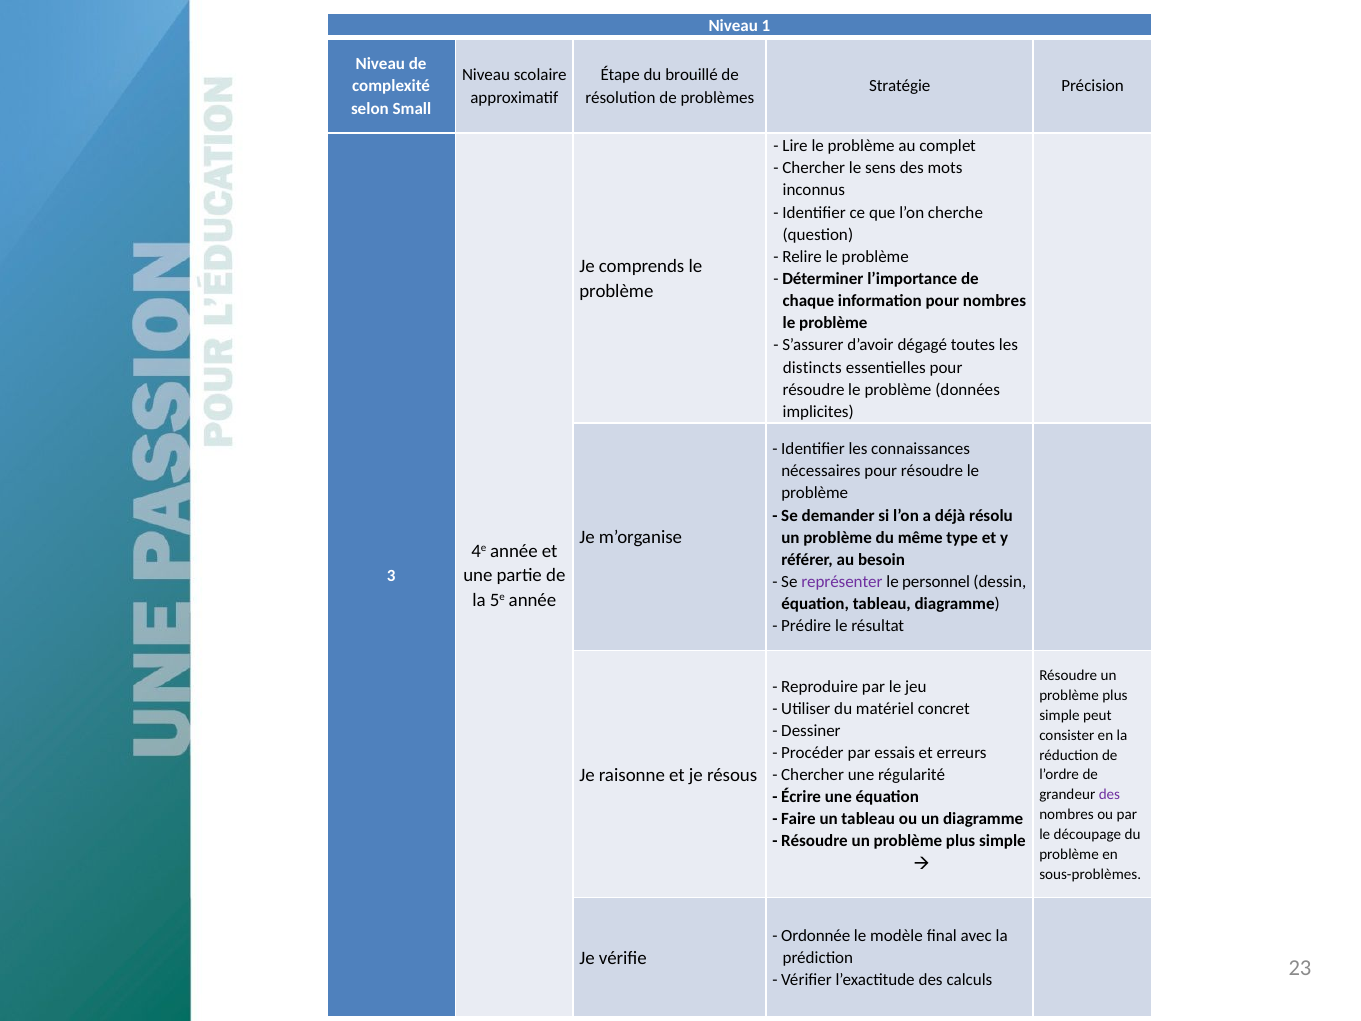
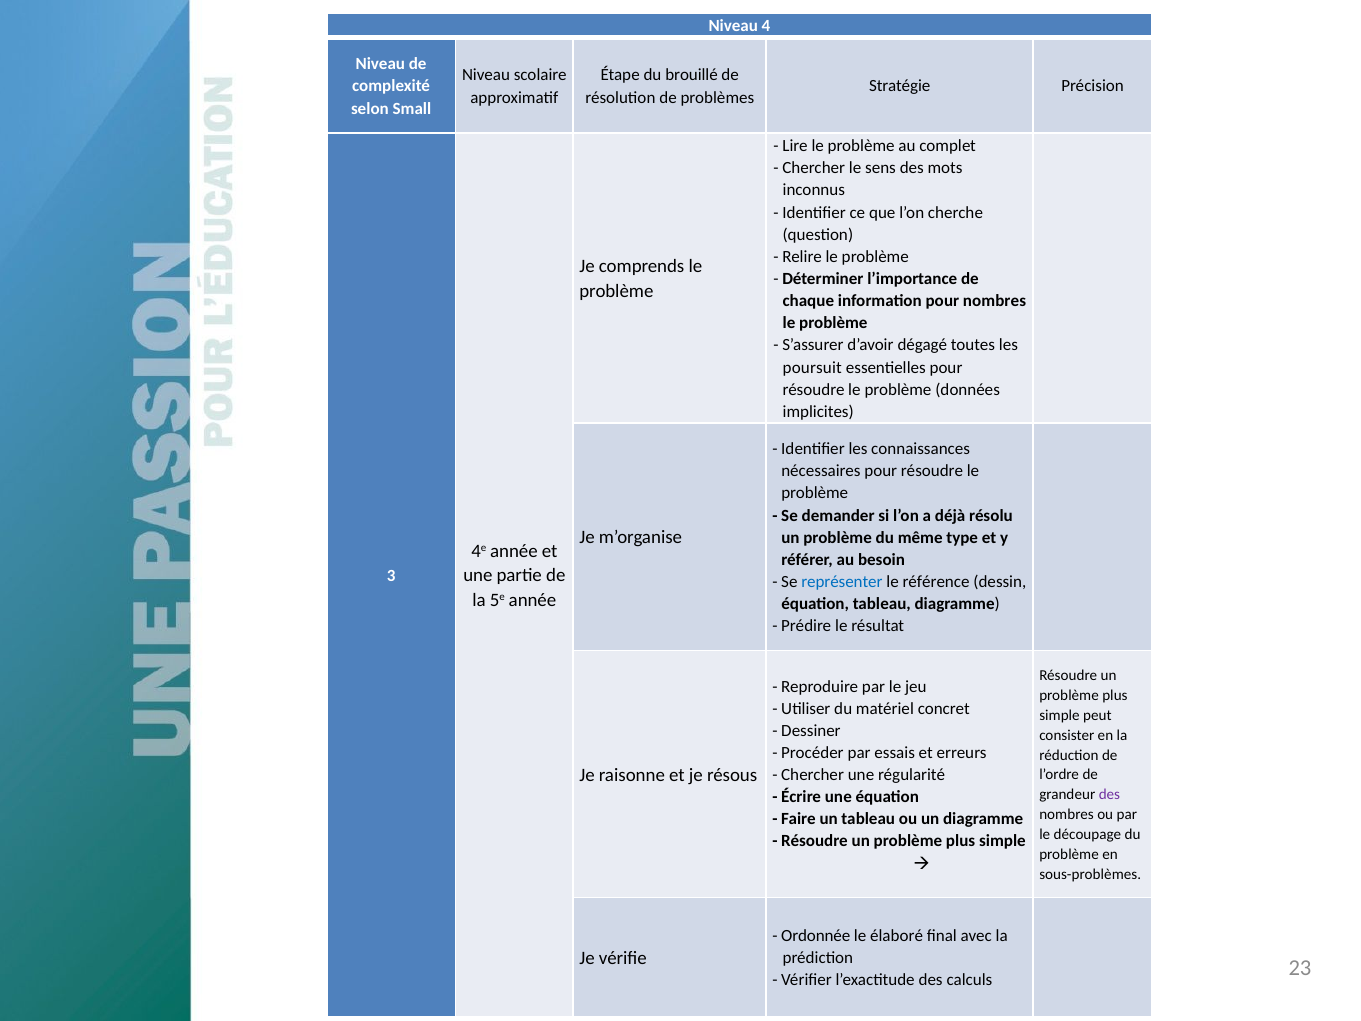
1: 1 -> 4
distincts: distincts -> poursuit
représenter colour: purple -> blue
personnel: personnel -> référence
modèle: modèle -> élaboré
